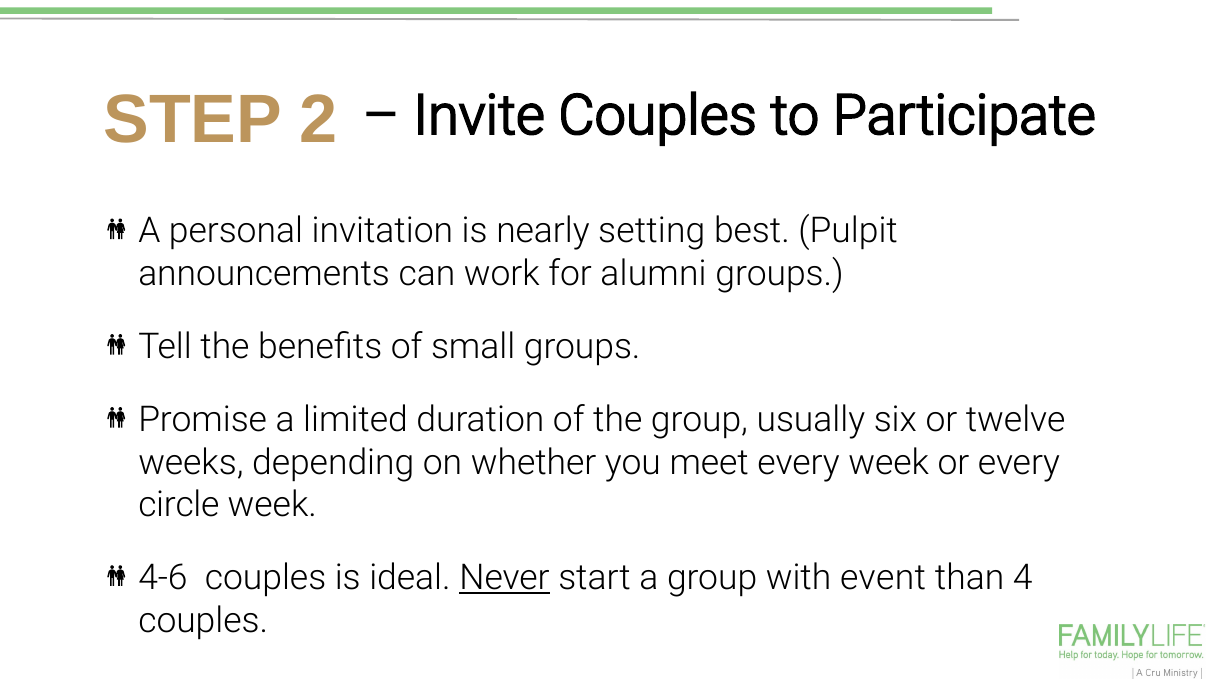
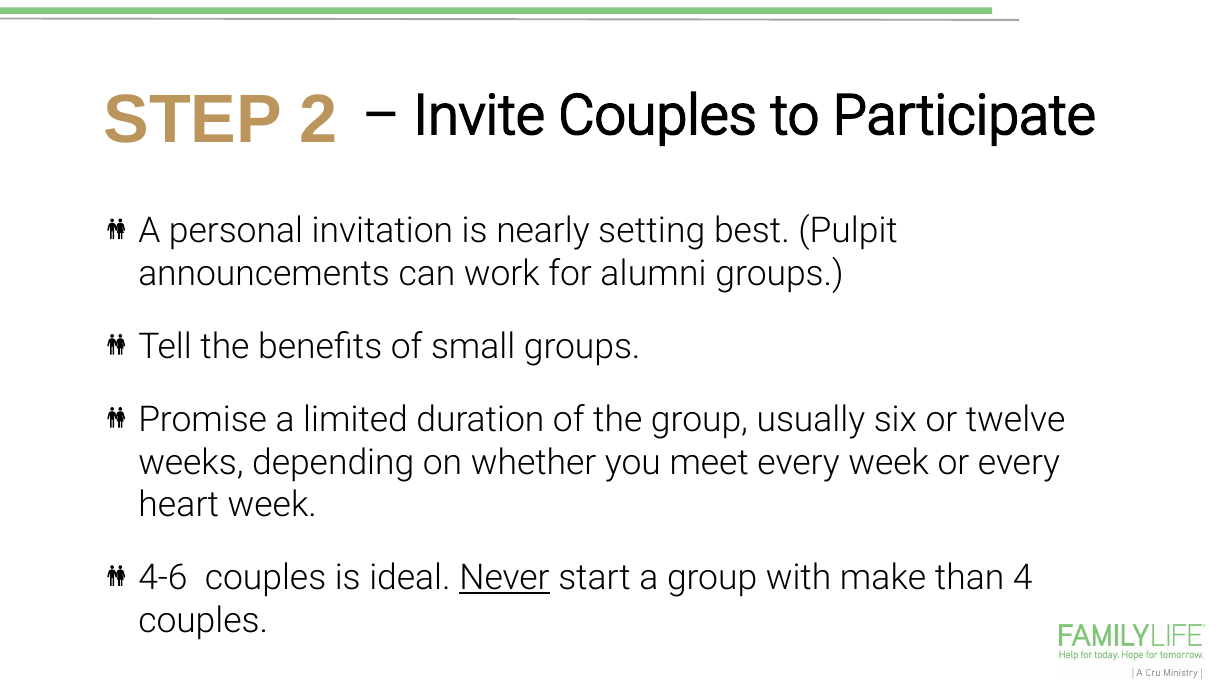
circle: circle -> heart
event: event -> make
